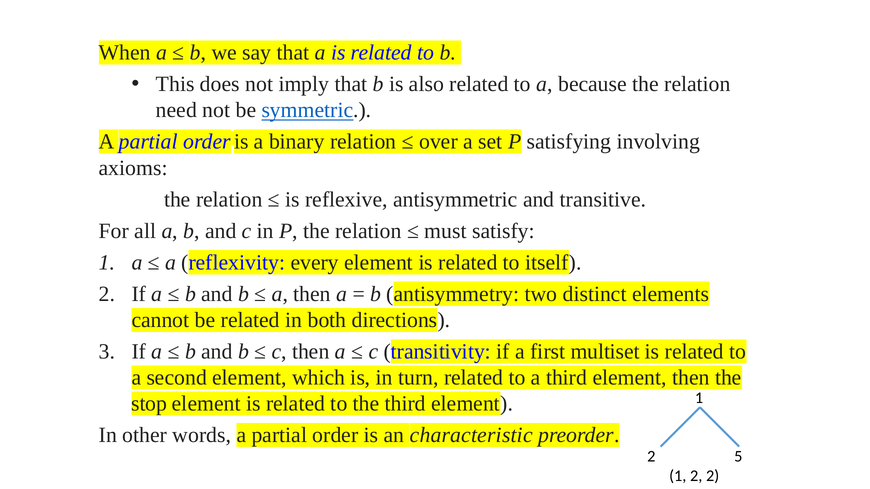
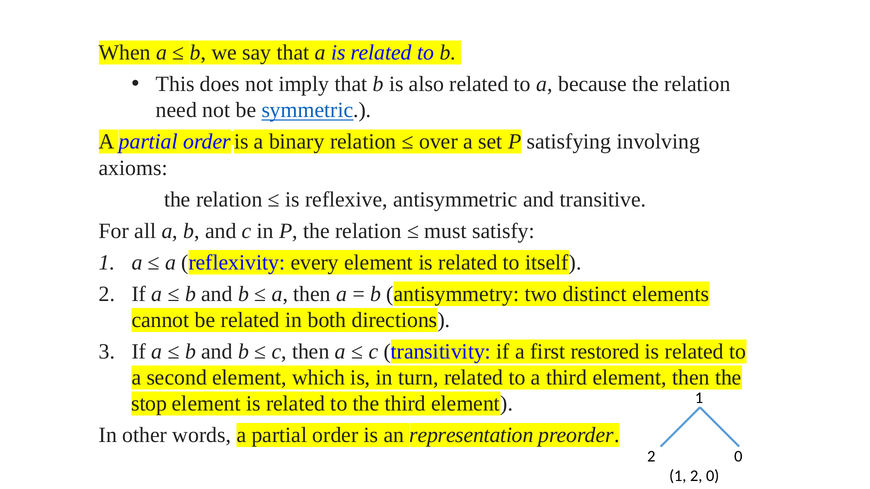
multiset: multiset -> restored
characteristic: characteristic -> representation
5 at (738, 457): 5 -> 0
2 at (713, 476): 2 -> 0
